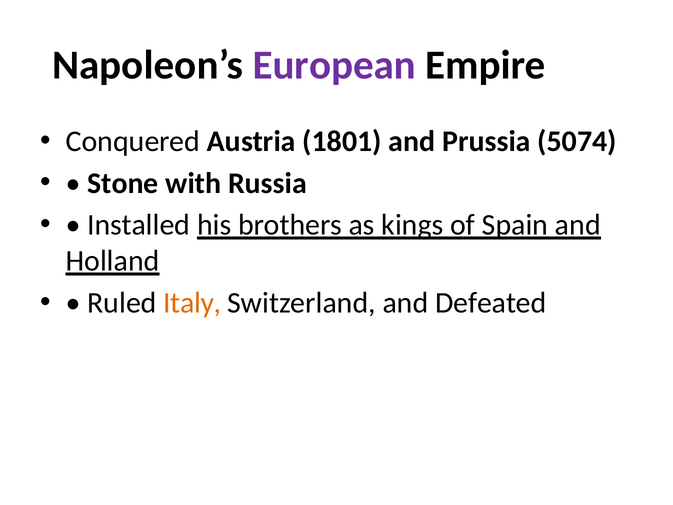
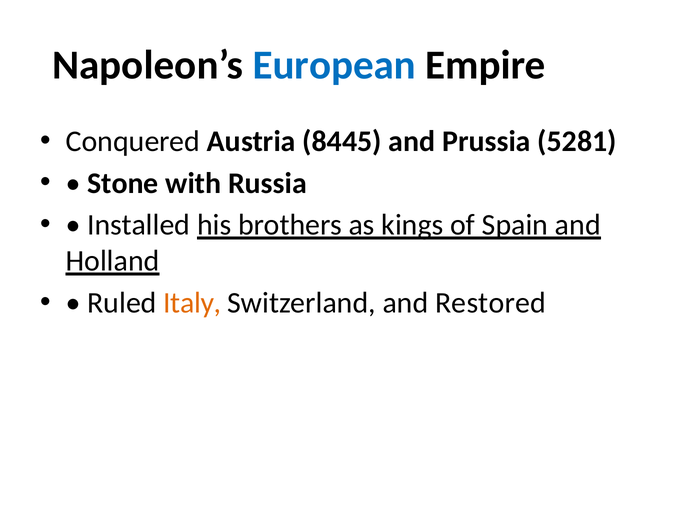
European colour: purple -> blue
1801: 1801 -> 8445
5074: 5074 -> 5281
Defeated: Defeated -> Restored
